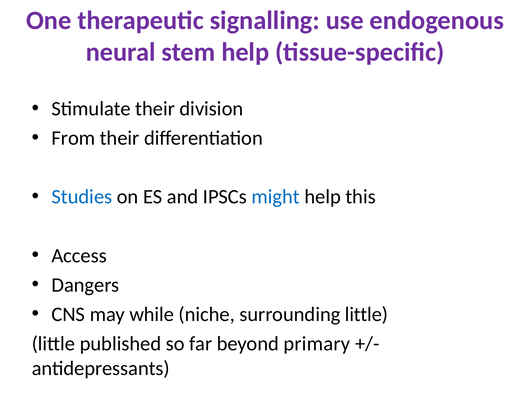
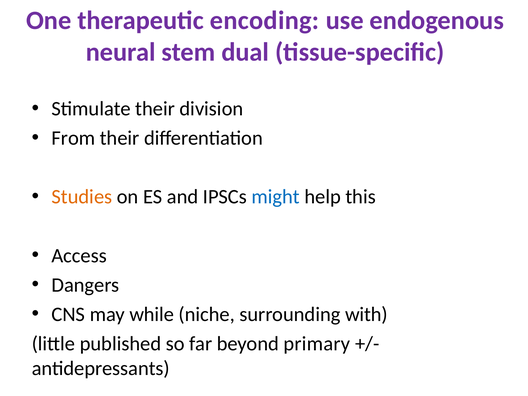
signalling: signalling -> encoding
stem help: help -> dual
Studies colour: blue -> orange
surrounding little: little -> with
